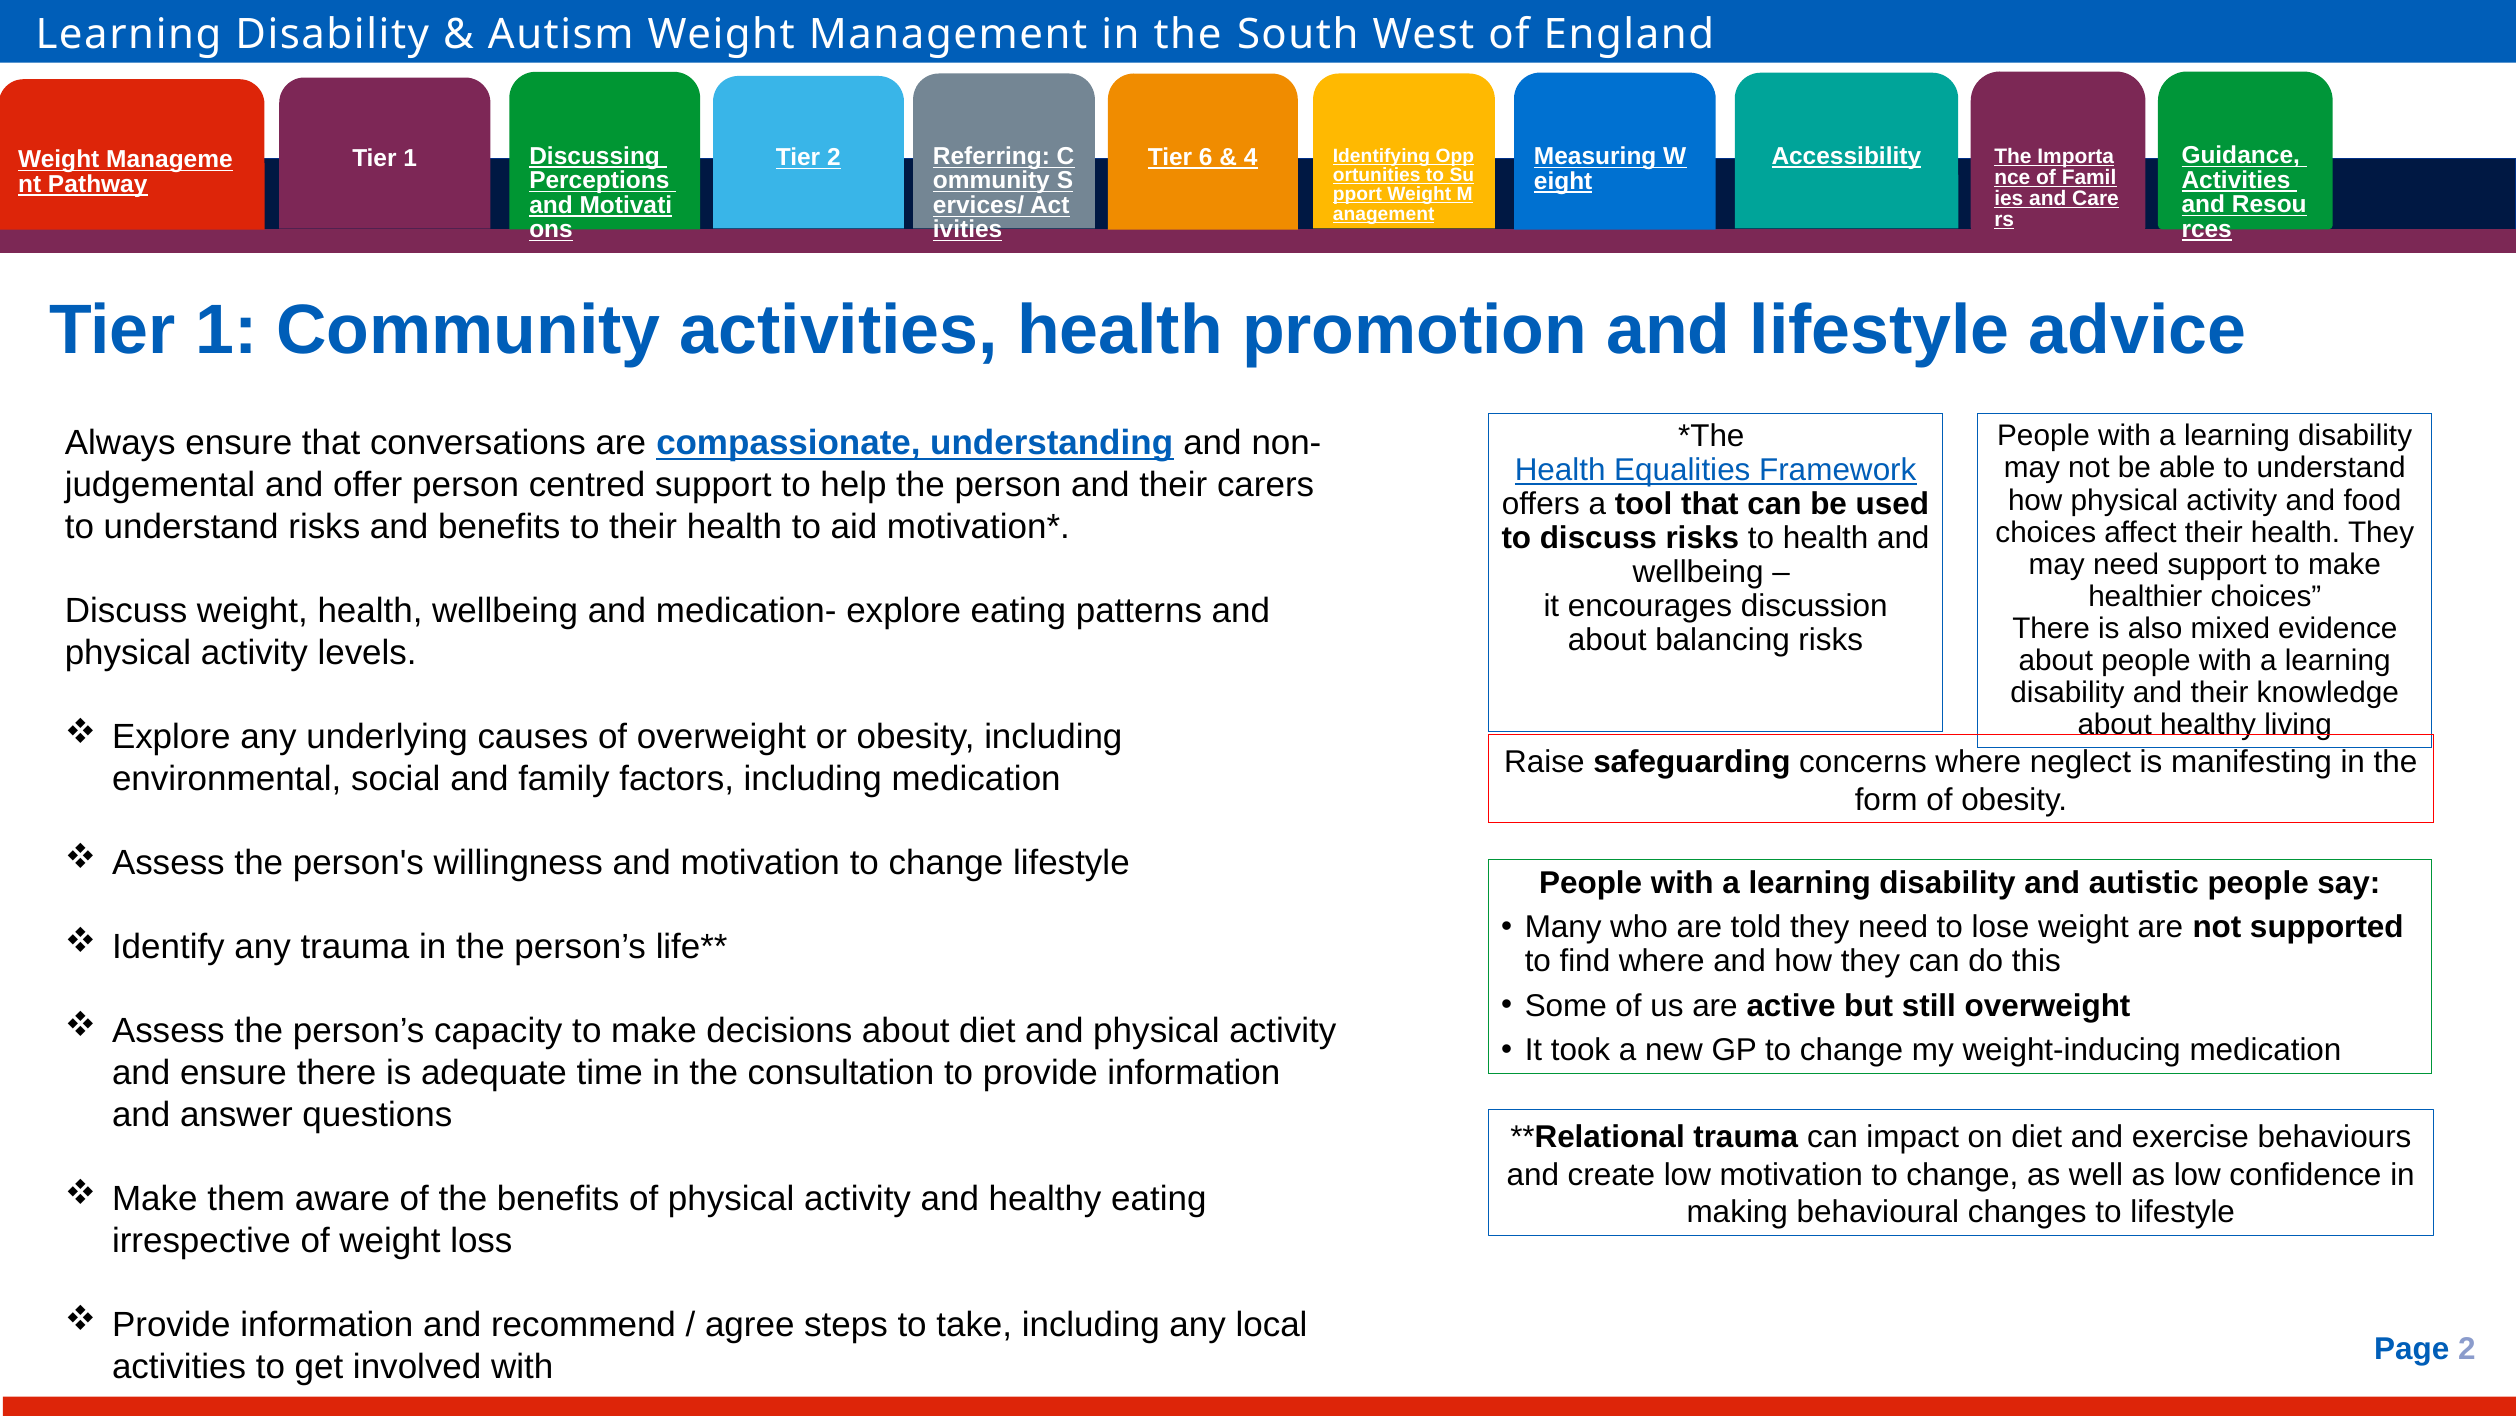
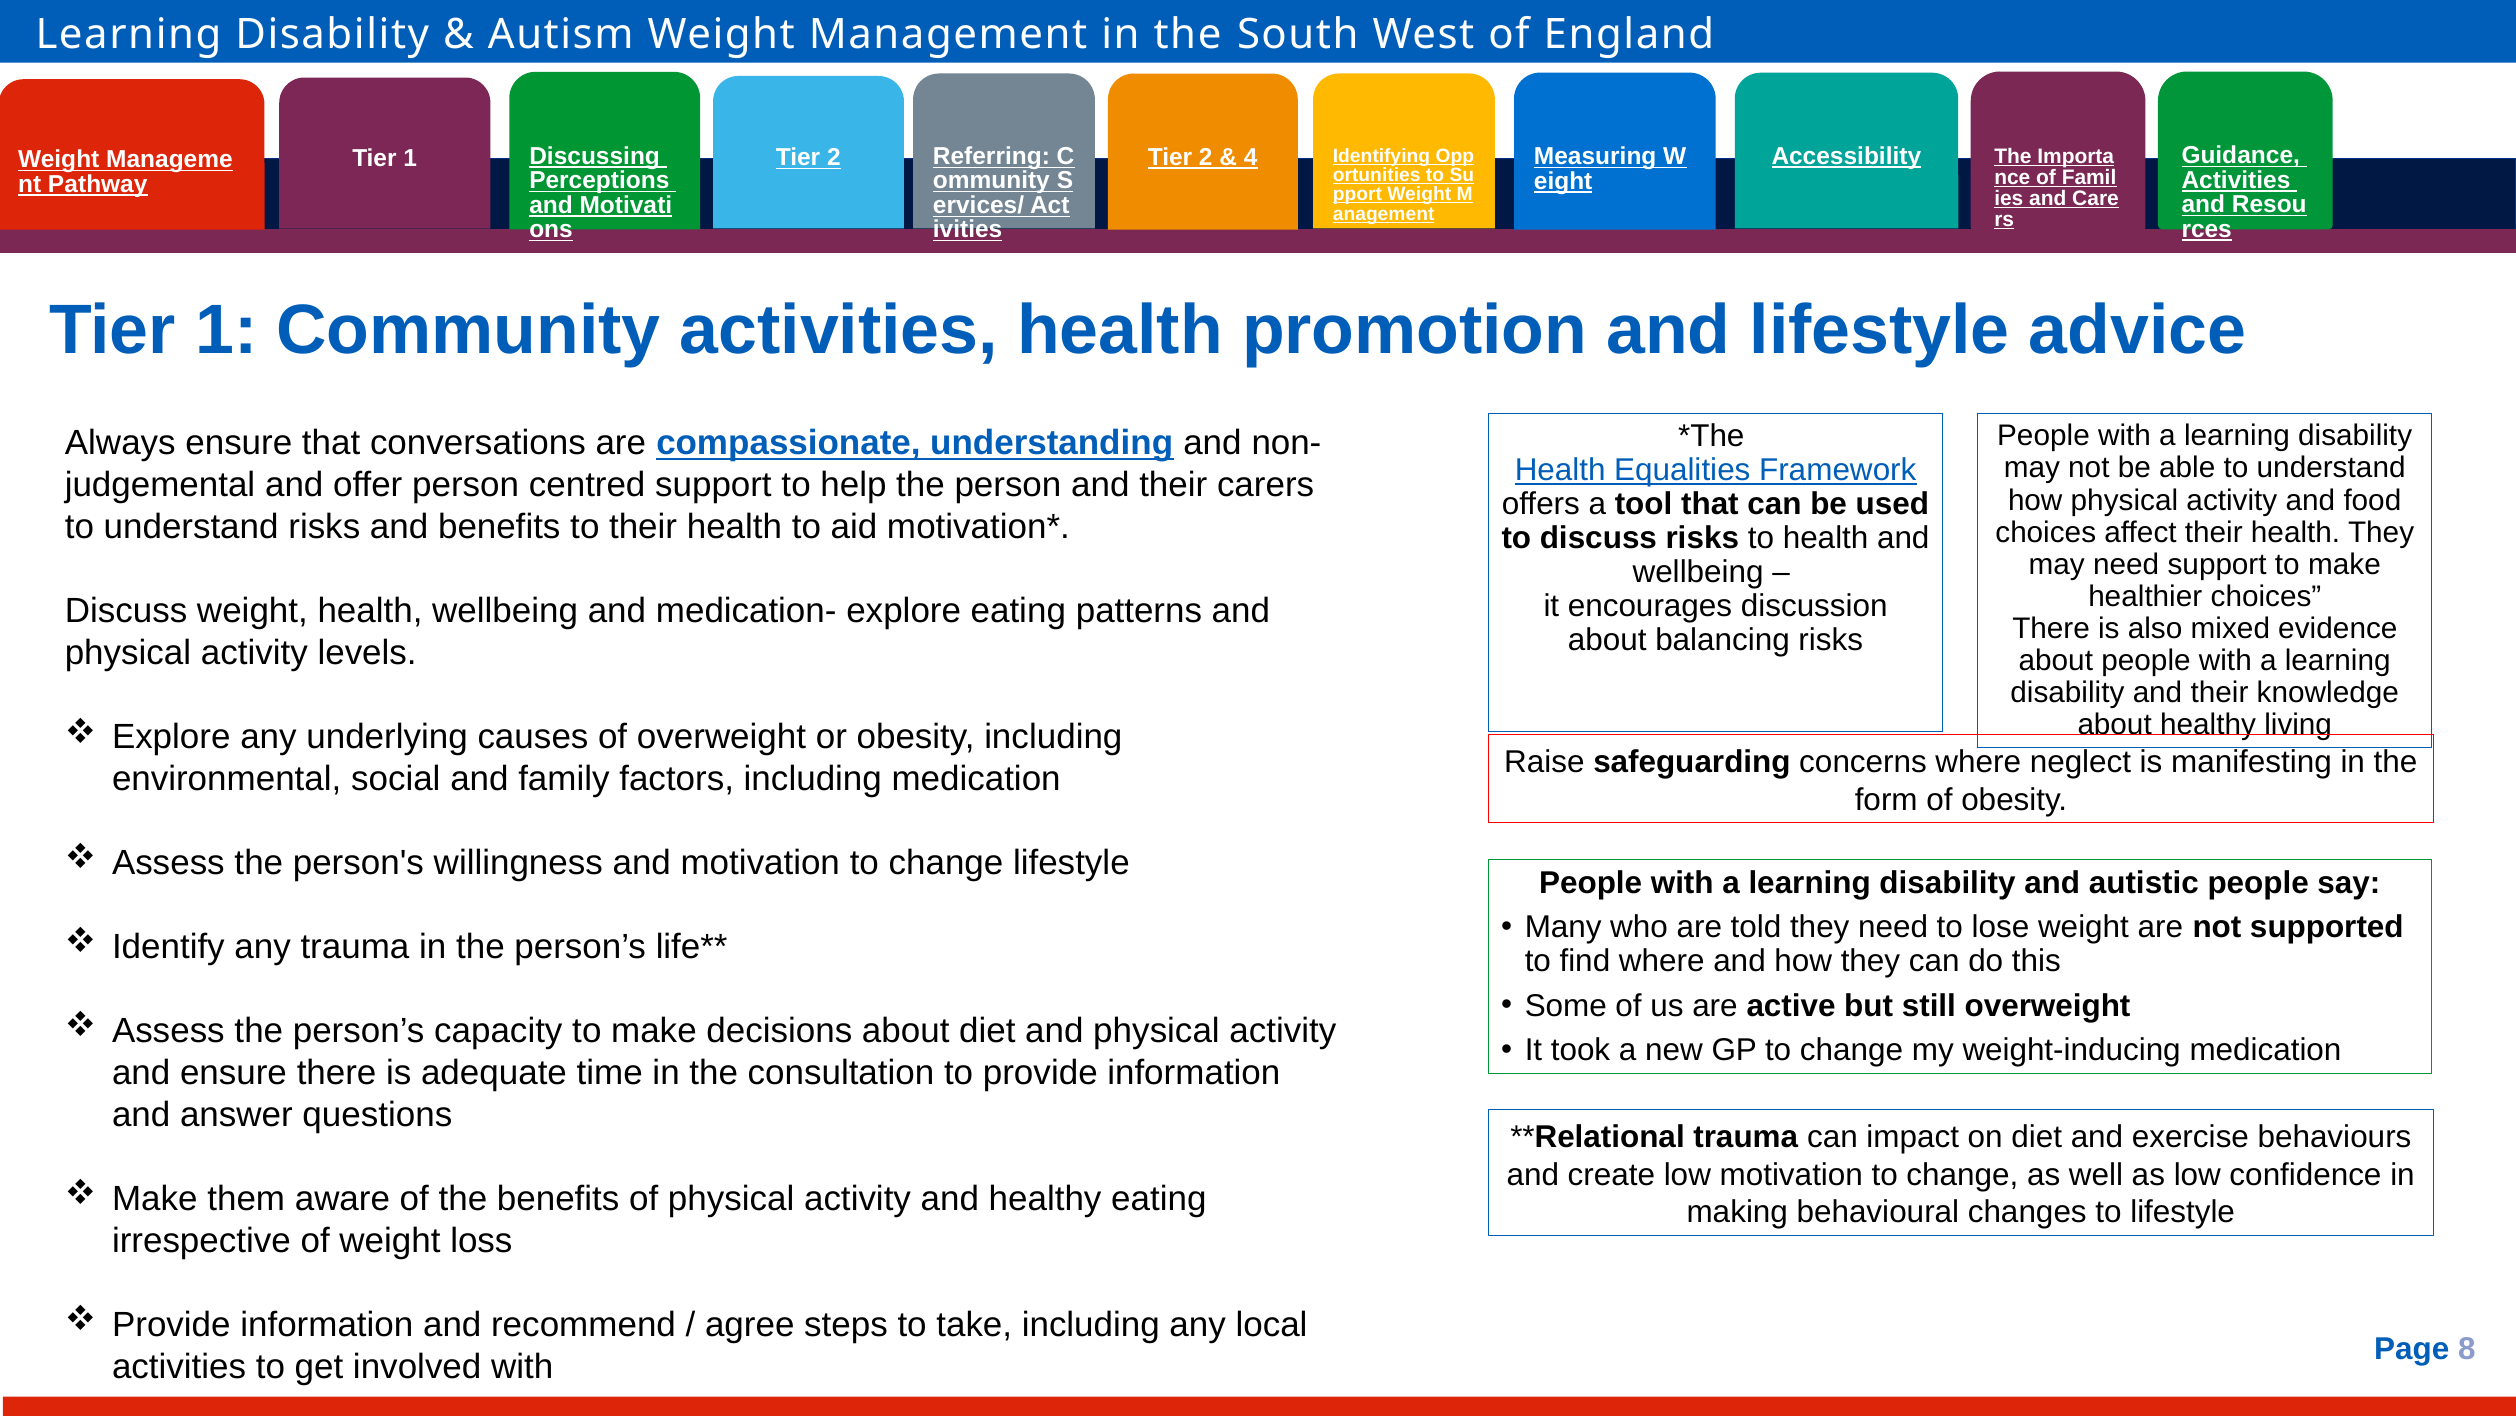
6 at (1206, 157): 6 -> 2
Page 2: 2 -> 8
